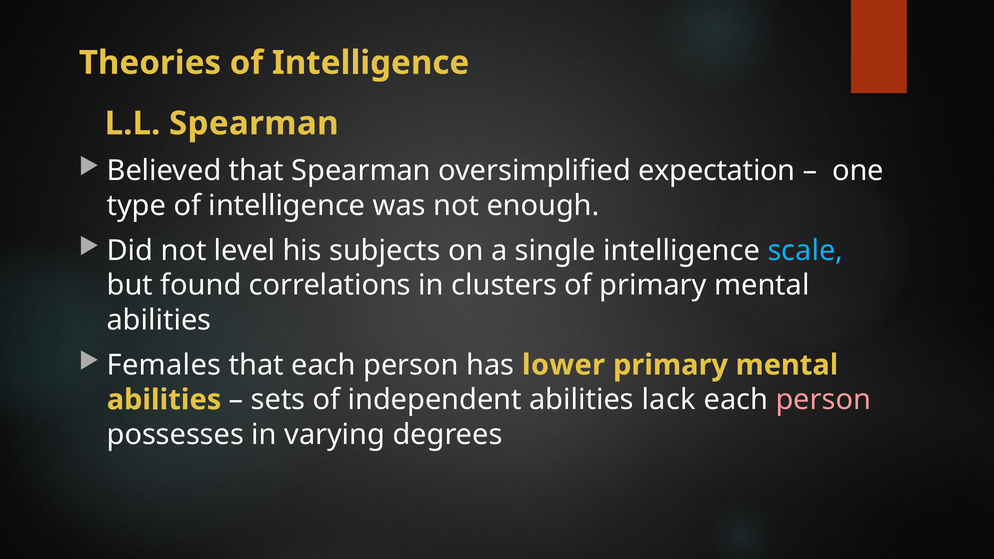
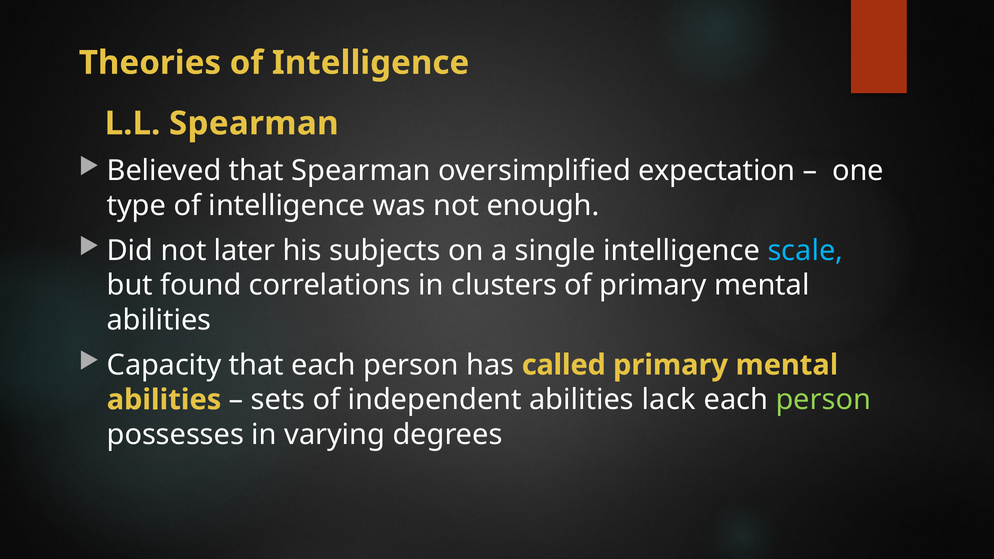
level: level -> later
Females: Females -> Capacity
lower: lower -> called
person at (823, 400) colour: pink -> light green
